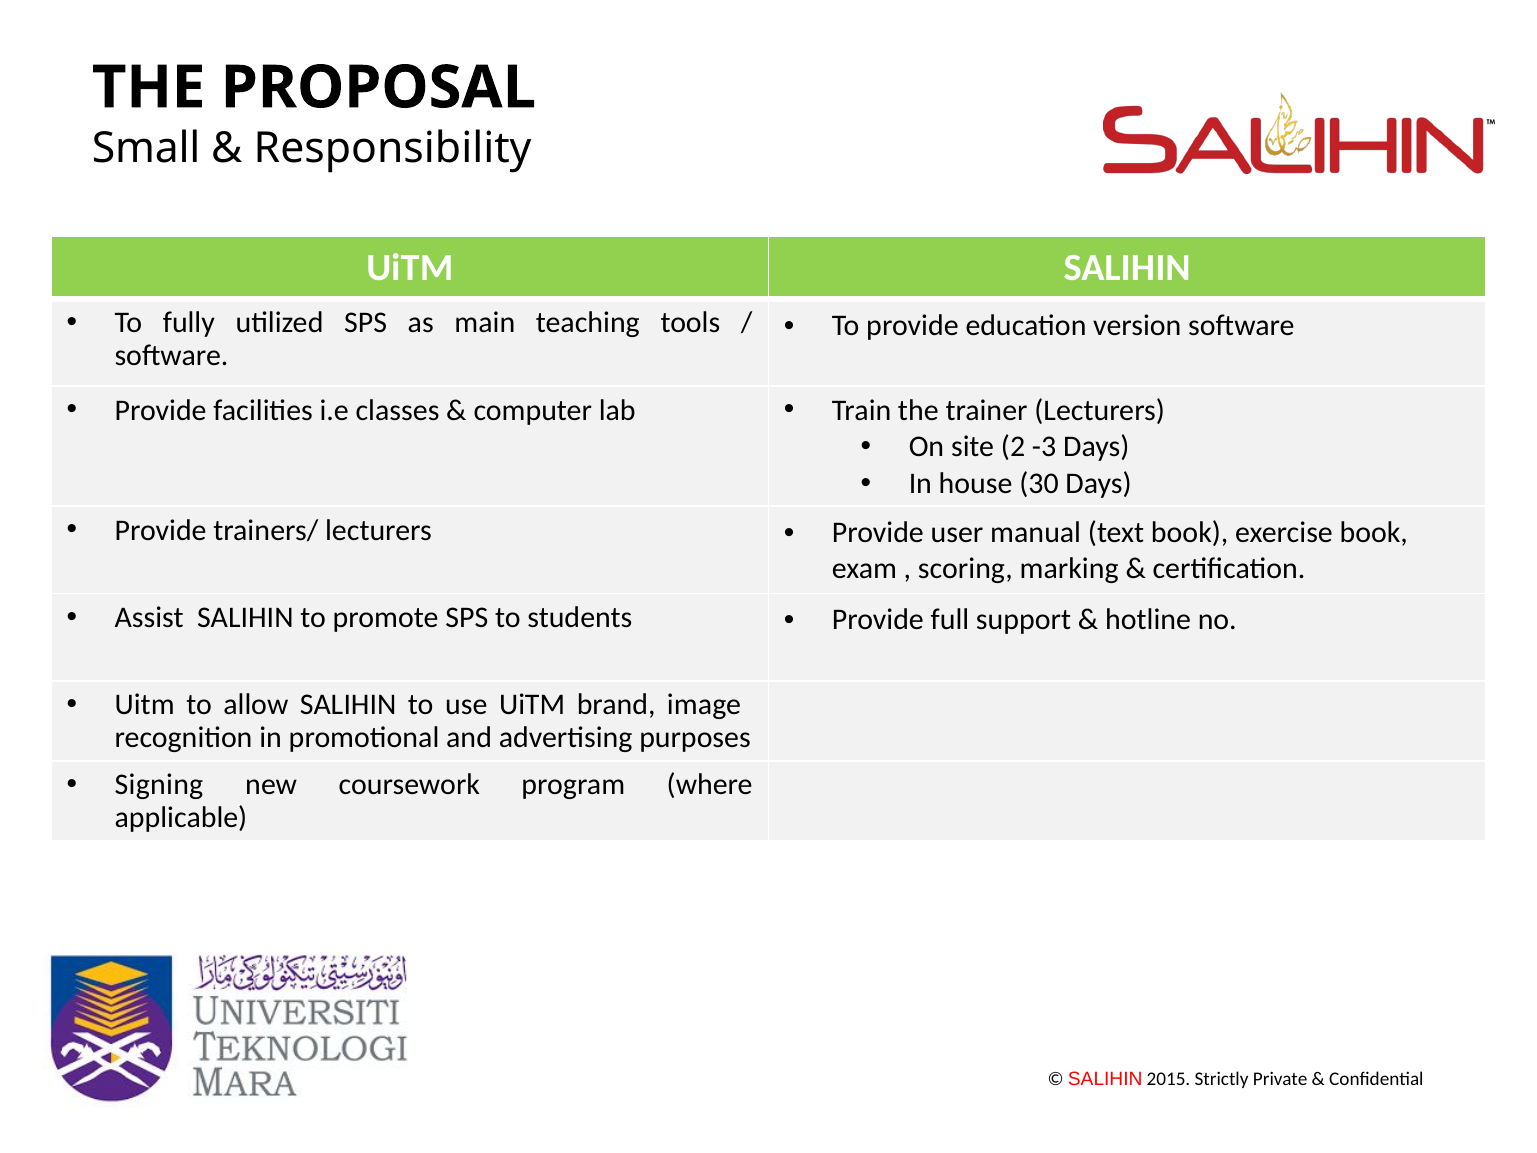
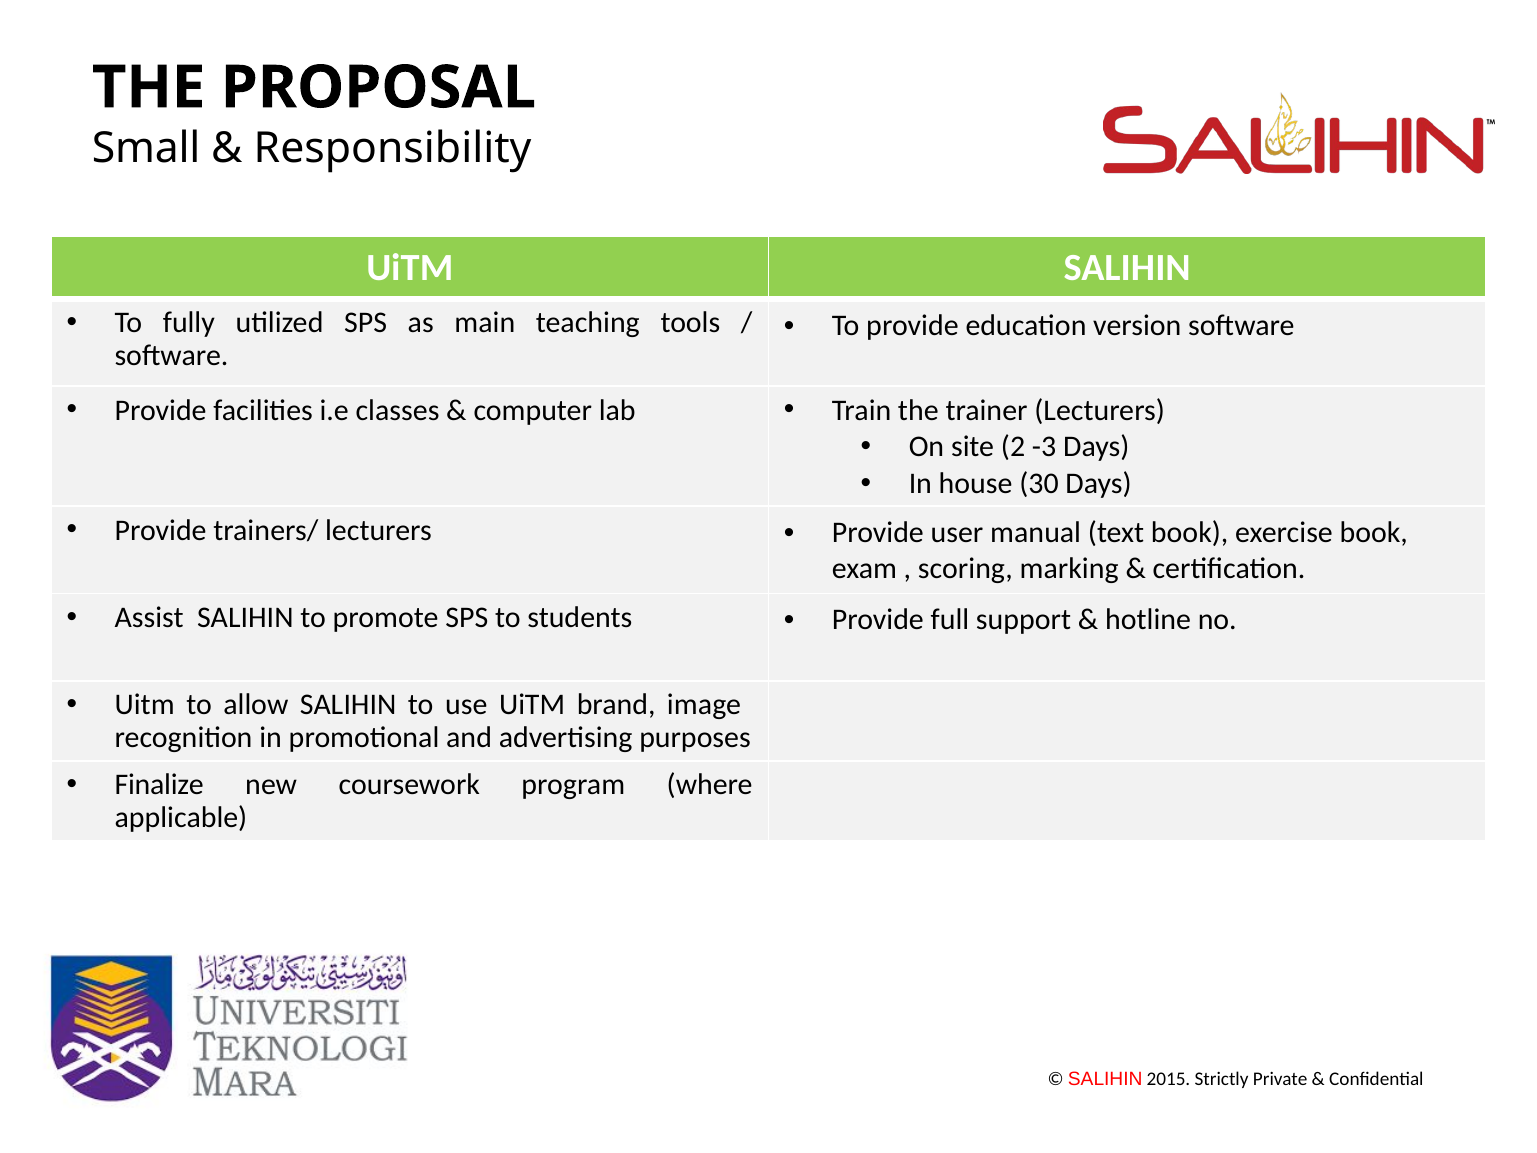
Signing: Signing -> Finalize
